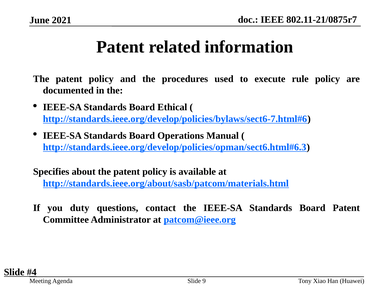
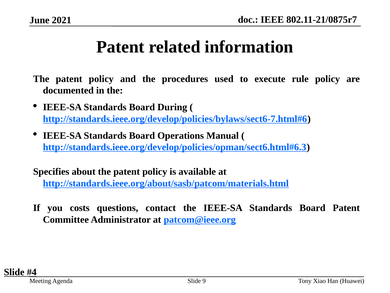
Ethical: Ethical -> During
duty: duty -> costs
